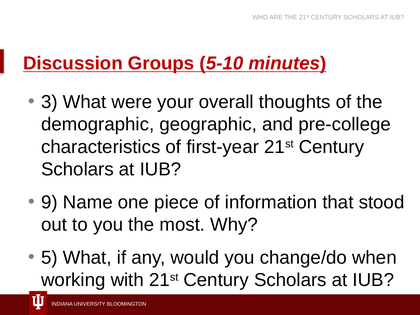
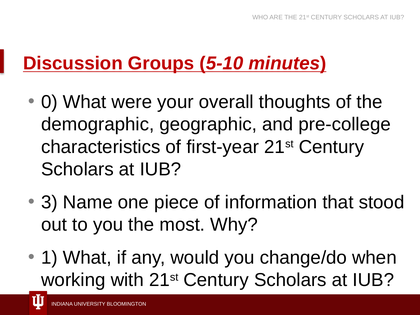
3: 3 -> 0
9: 9 -> 3
5: 5 -> 1
